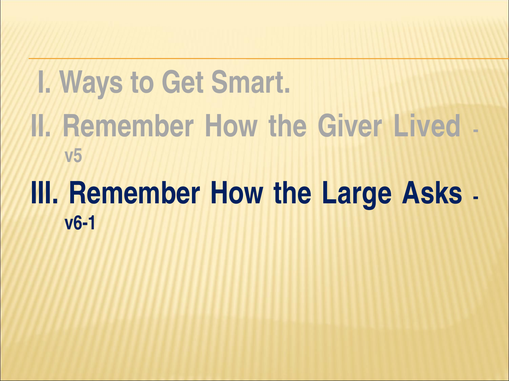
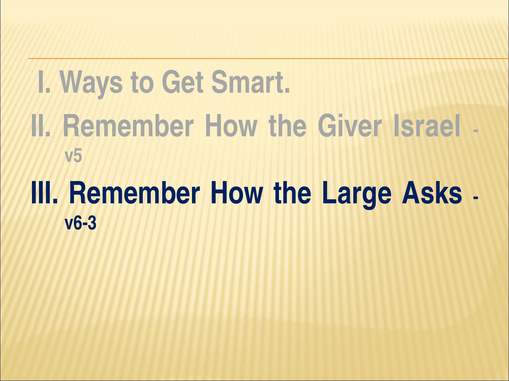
Lived: Lived -> Israel
v6-1: v6-1 -> v6-3
